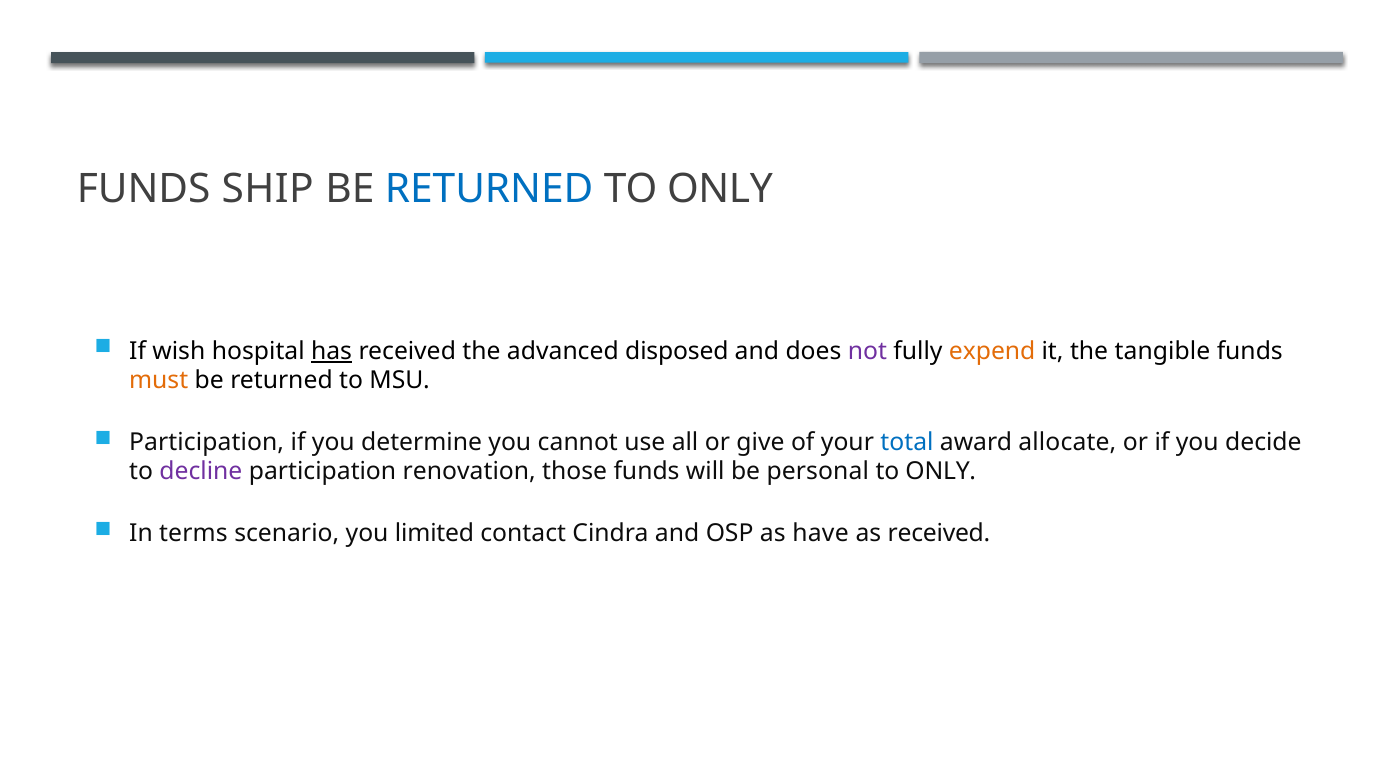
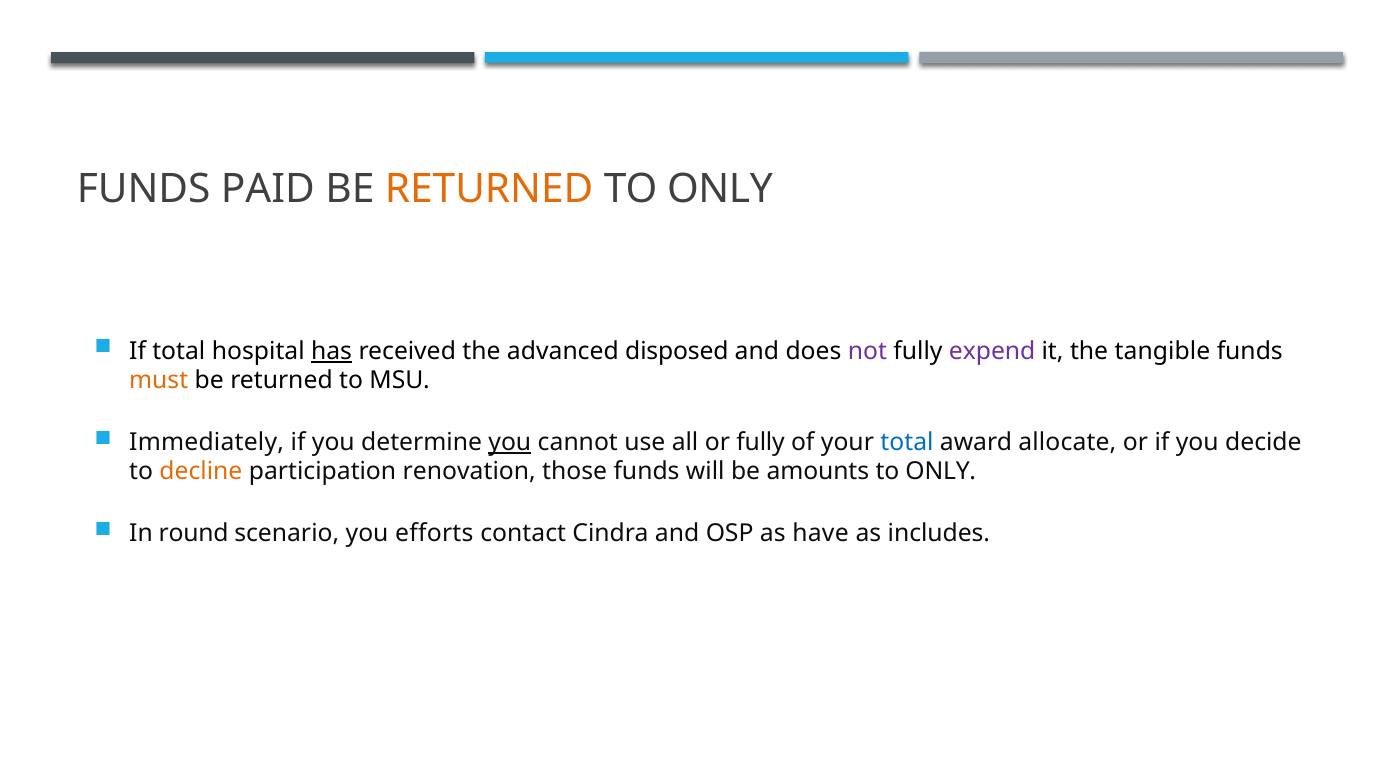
SHIP: SHIP -> PAID
RETURNED at (489, 189) colour: blue -> orange
If wish: wish -> total
expend colour: orange -> purple
Participation at (207, 442): Participation -> Immediately
you at (510, 442) underline: none -> present
or give: give -> fully
decline colour: purple -> orange
personal: personal -> amounts
terms: terms -> round
limited: limited -> efforts
as received: received -> includes
